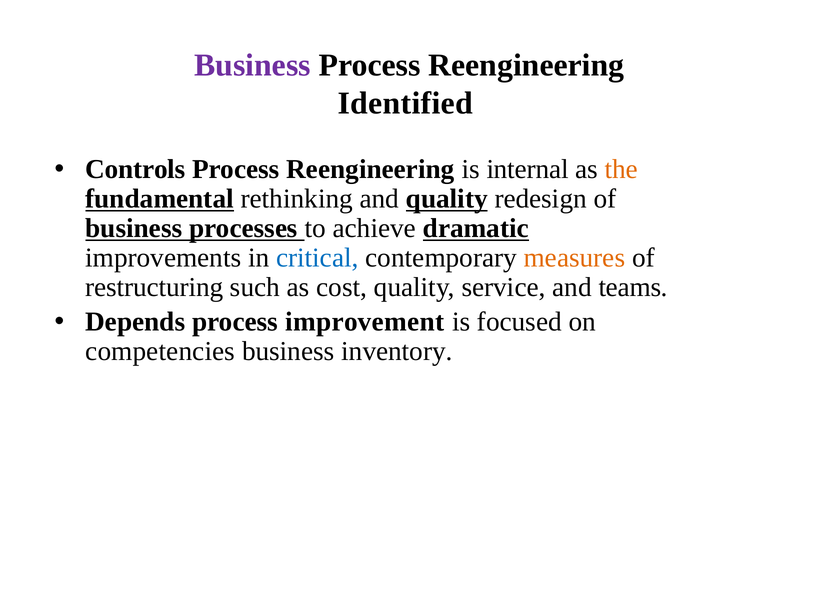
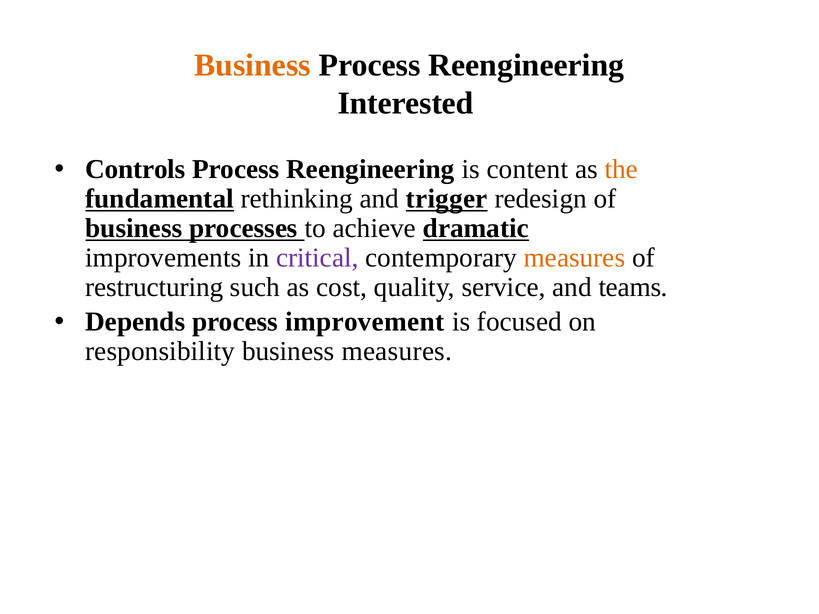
Business at (253, 65) colour: purple -> orange
Identified: Identified -> Interested
internal: internal -> content
and quality: quality -> trigger
critical colour: blue -> purple
competencies: competencies -> responsibility
business inventory: inventory -> measures
